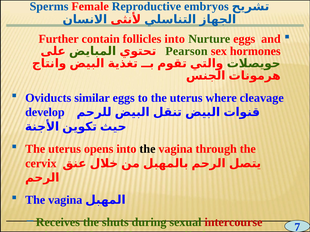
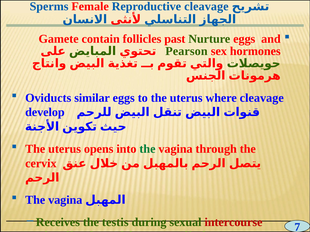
Reproductive embryos: embryos -> cleavage
Further: Further -> Gamete
follicles into: into -> past
the at (147, 149) colour: black -> green
shuts: shuts -> testis
